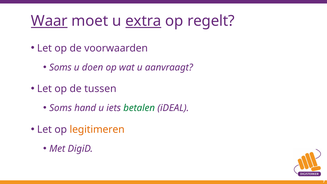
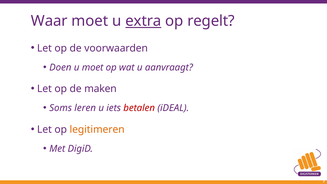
Waar underline: present -> none
Soms at (60, 67): Soms -> Doen
u doen: doen -> moet
tussen: tussen -> maken
hand: hand -> leren
betalen colour: green -> red
